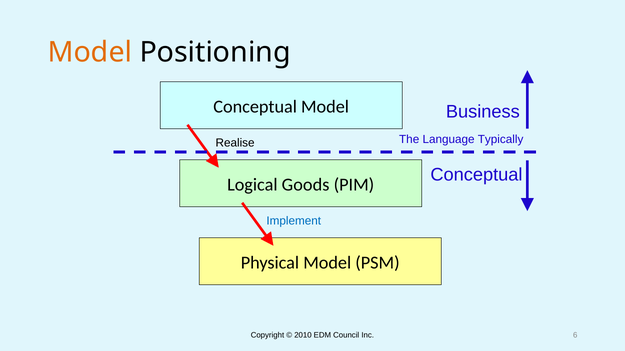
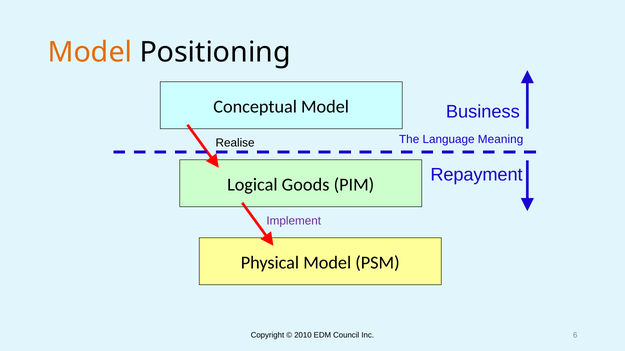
Typically: Typically -> Meaning
Conceptual at (476, 175): Conceptual -> Repayment
Implement colour: blue -> purple
